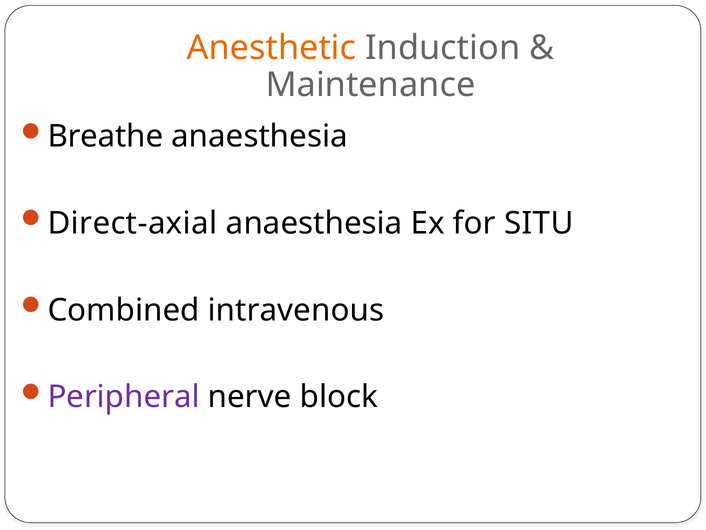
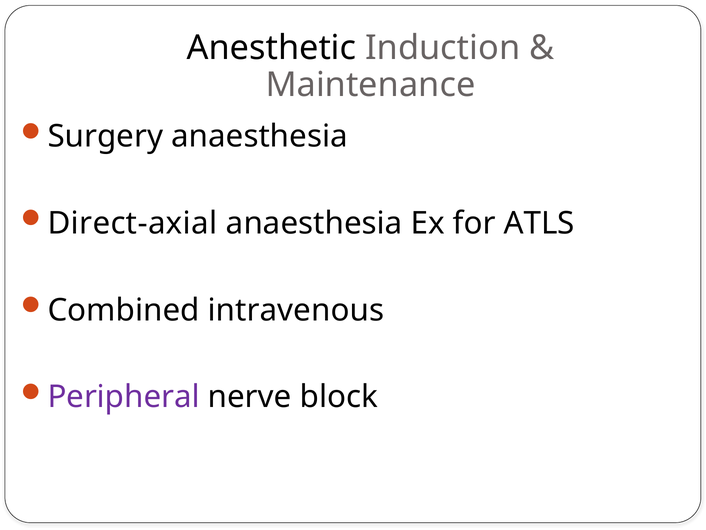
Anesthetic colour: orange -> black
Breathe: Breathe -> Surgery
SITU: SITU -> ATLS
